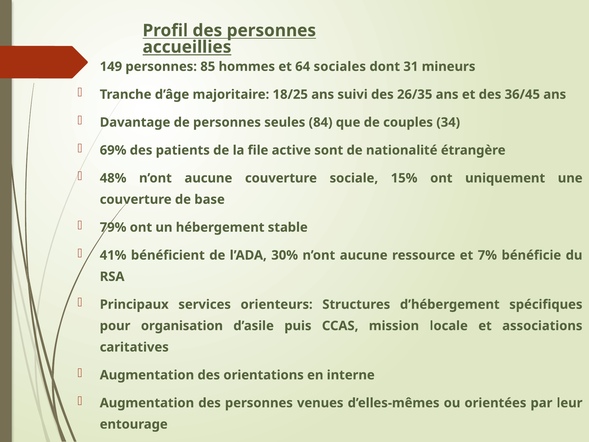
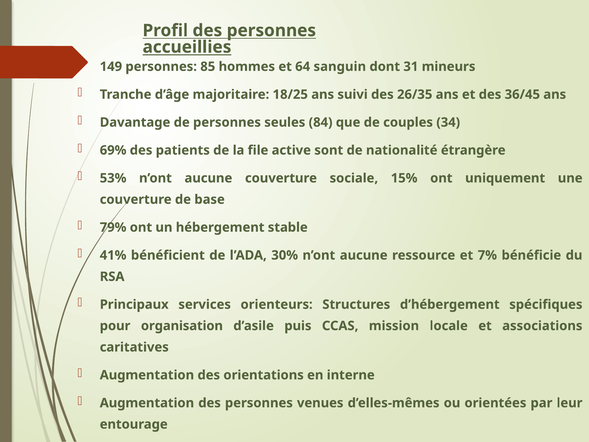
sociales: sociales -> sanguin
48%: 48% -> 53%
